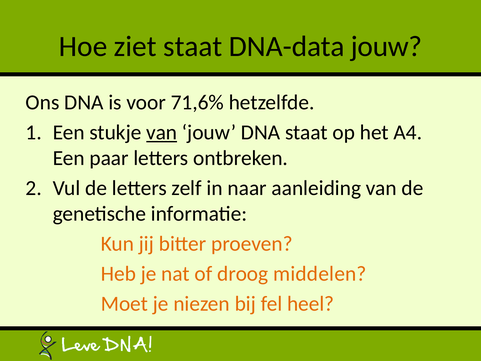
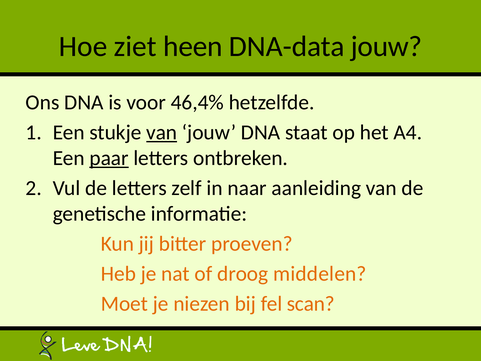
ziet staat: staat -> heen
71,6%: 71,6% -> 46,4%
paar underline: none -> present
heel: heel -> scan
